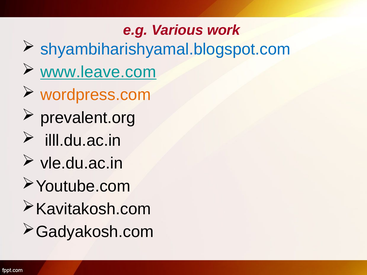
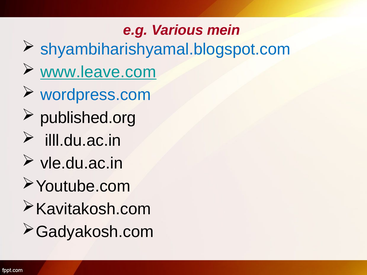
work: work -> mein
wordpress.com colour: orange -> blue
prevalent.org: prevalent.org -> published.org
